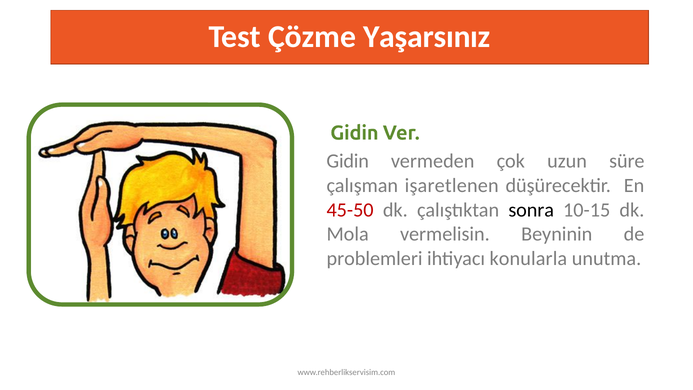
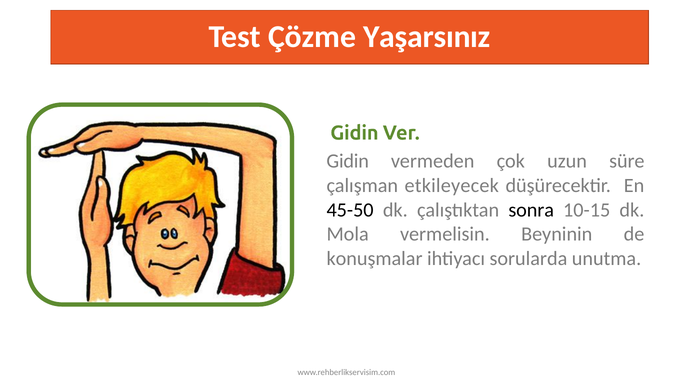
işaretlenen: işaretlenen -> etkileyecek
45-50 colour: red -> black
problemleri: problemleri -> konuşmalar
konularla: konularla -> sorularda
